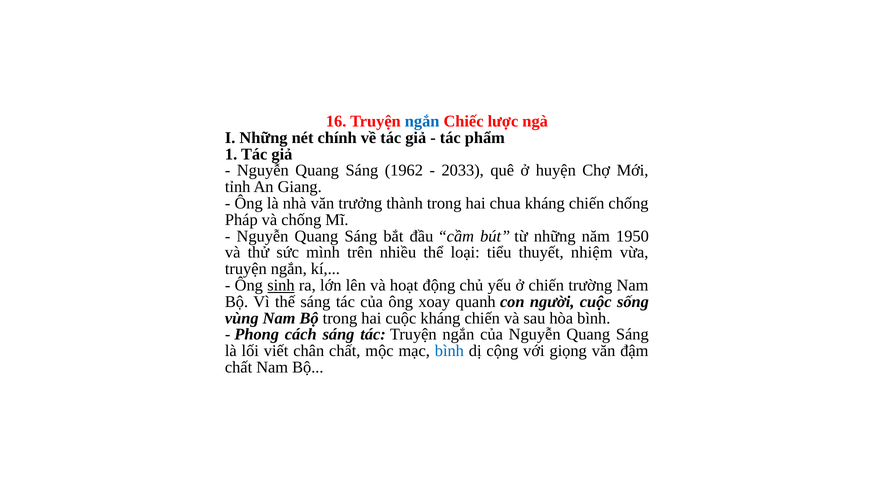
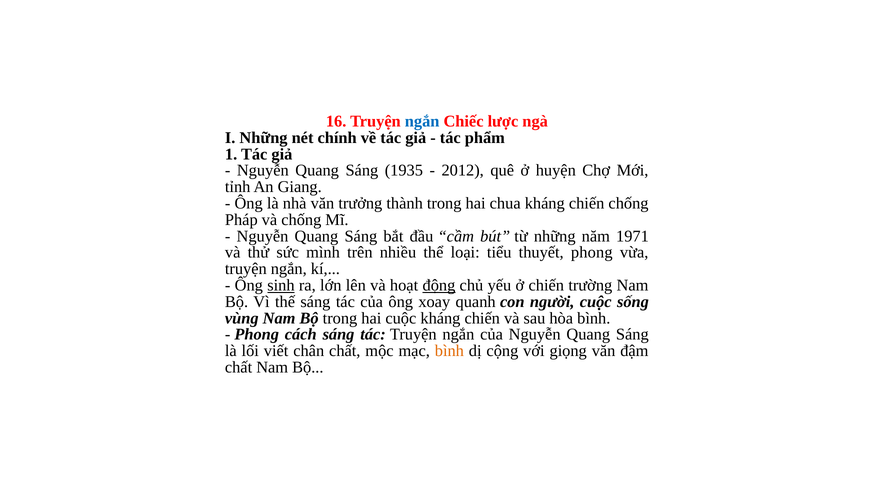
1962: 1962 -> 1935
2033: 2033 -> 2012
1950: 1950 -> 1971
thuyết nhiệm: nhiệm -> phong
động underline: none -> present
bình at (449, 351) colour: blue -> orange
